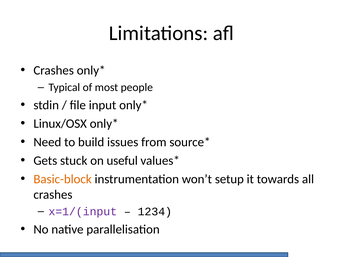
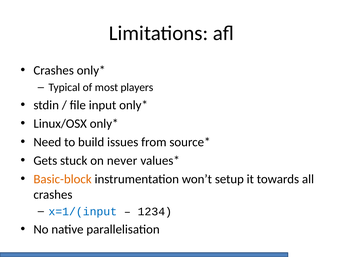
people: people -> players
useful: useful -> never
x=1/(input colour: purple -> blue
